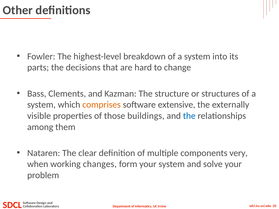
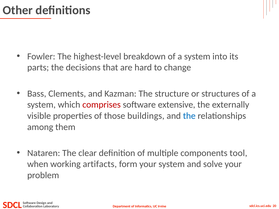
comprises colour: orange -> red
very: very -> tool
changes: changes -> artifacts
